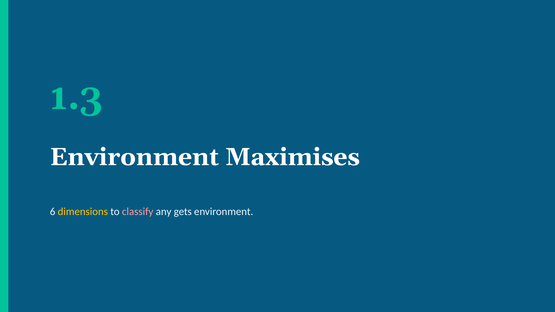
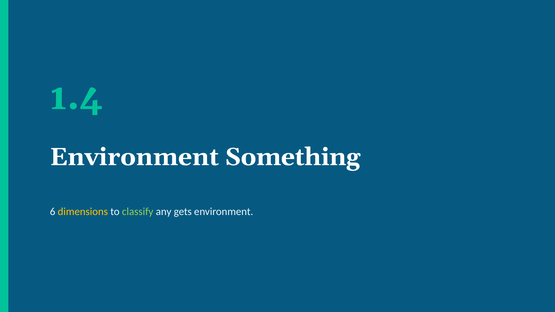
1.3: 1.3 -> 1.4
Maximises: Maximises -> Something
classify colour: pink -> light green
